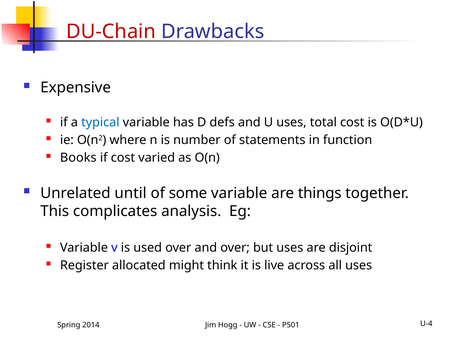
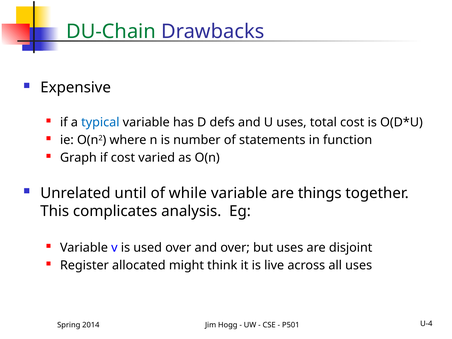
DU-Chain colour: red -> green
Books: Books -> Graph
some: some -> while
